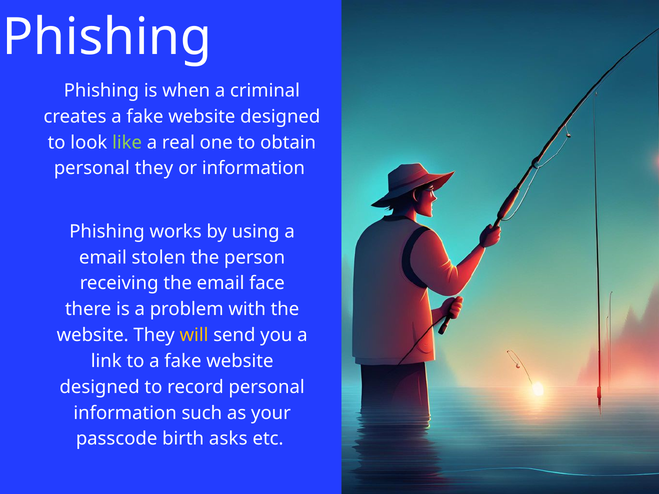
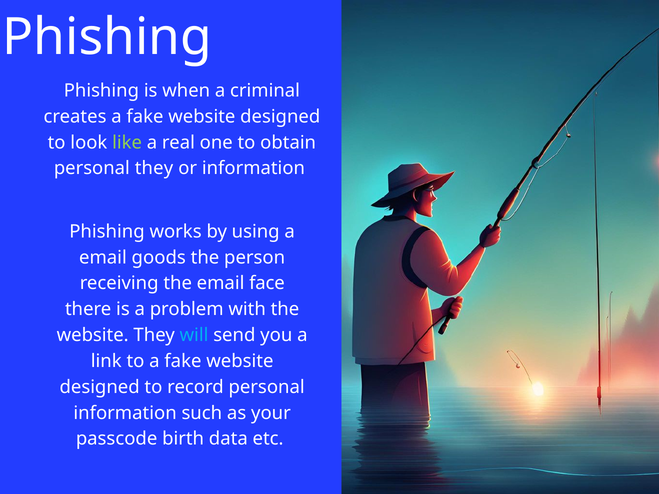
stolen: stolen -> goods
will colour: yellow -> light blue
asks: asks -> data
